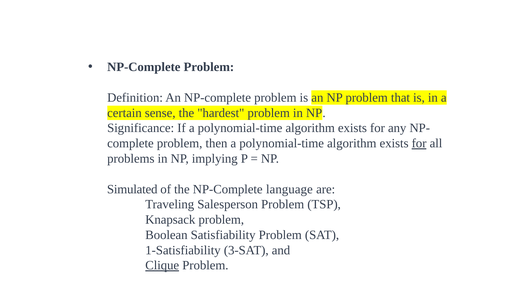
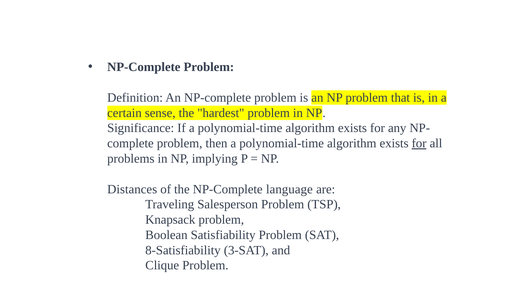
Simulated: Simulated -> Distances
1-Satisfiability: 1-Satisfiability -> 8-Satisfiability
Clique underline: present -> none
